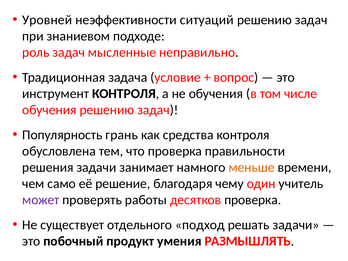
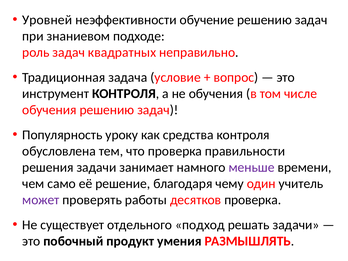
ситуаций: ситуаций -> обучение
мысленные: мысленные -> квадратных
грань: грань -> уроку
меньше colour: orange -> purple
